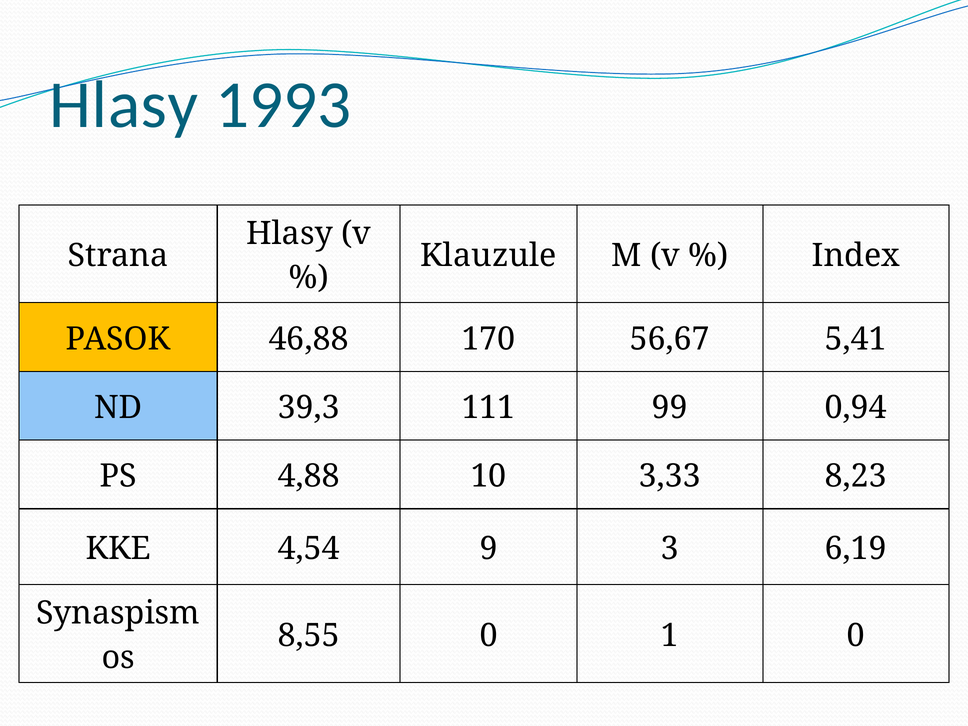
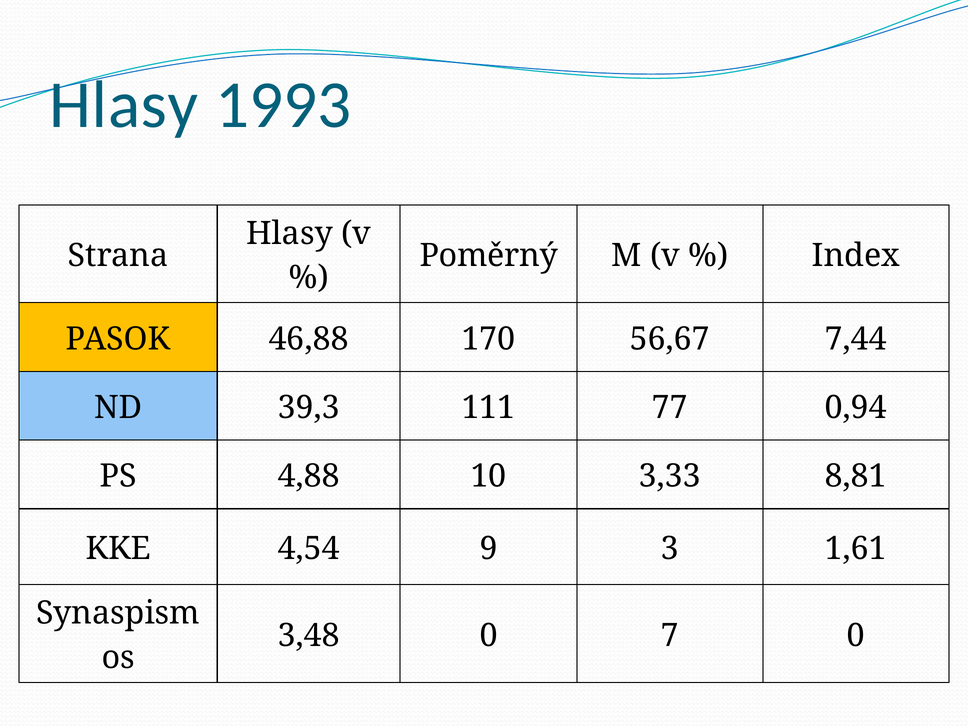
Klauzule: Klauzule -> Poměrný
5,41: 5,41 -> 7,44
99: 99 -> 77
8,23: 8,23 -> 8,81
6,19: 6,19 -> 1,61
8,55: 8,55 -> 3,48
1: 1 -> 7
